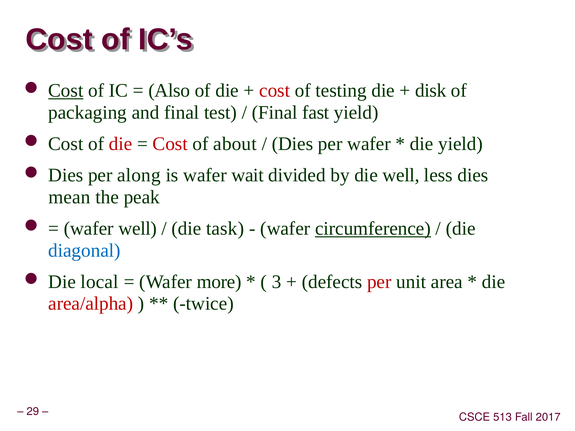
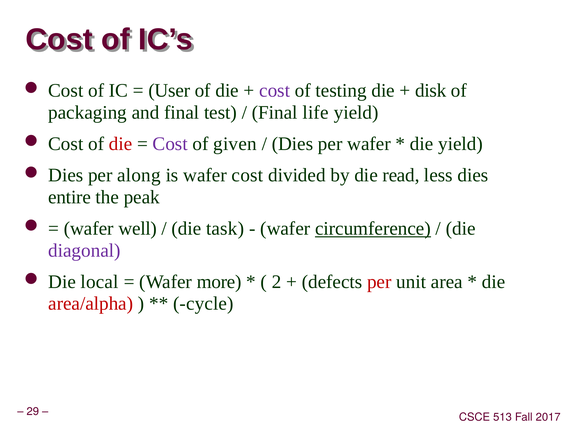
Cost at (66, 91) underline: present -> none
Also: Also -> User
cost at (275, 91) colour: red -> purple
fast: fast -> life
Cost at (170, 144) colour: red -> purple
about: about -> given
wafer wait: wait -> cost
die well: well -> read
mean: mean -> entire
diagonal colour: blue -> purple
3: 3 -> 2
twice: twice -> cycle
